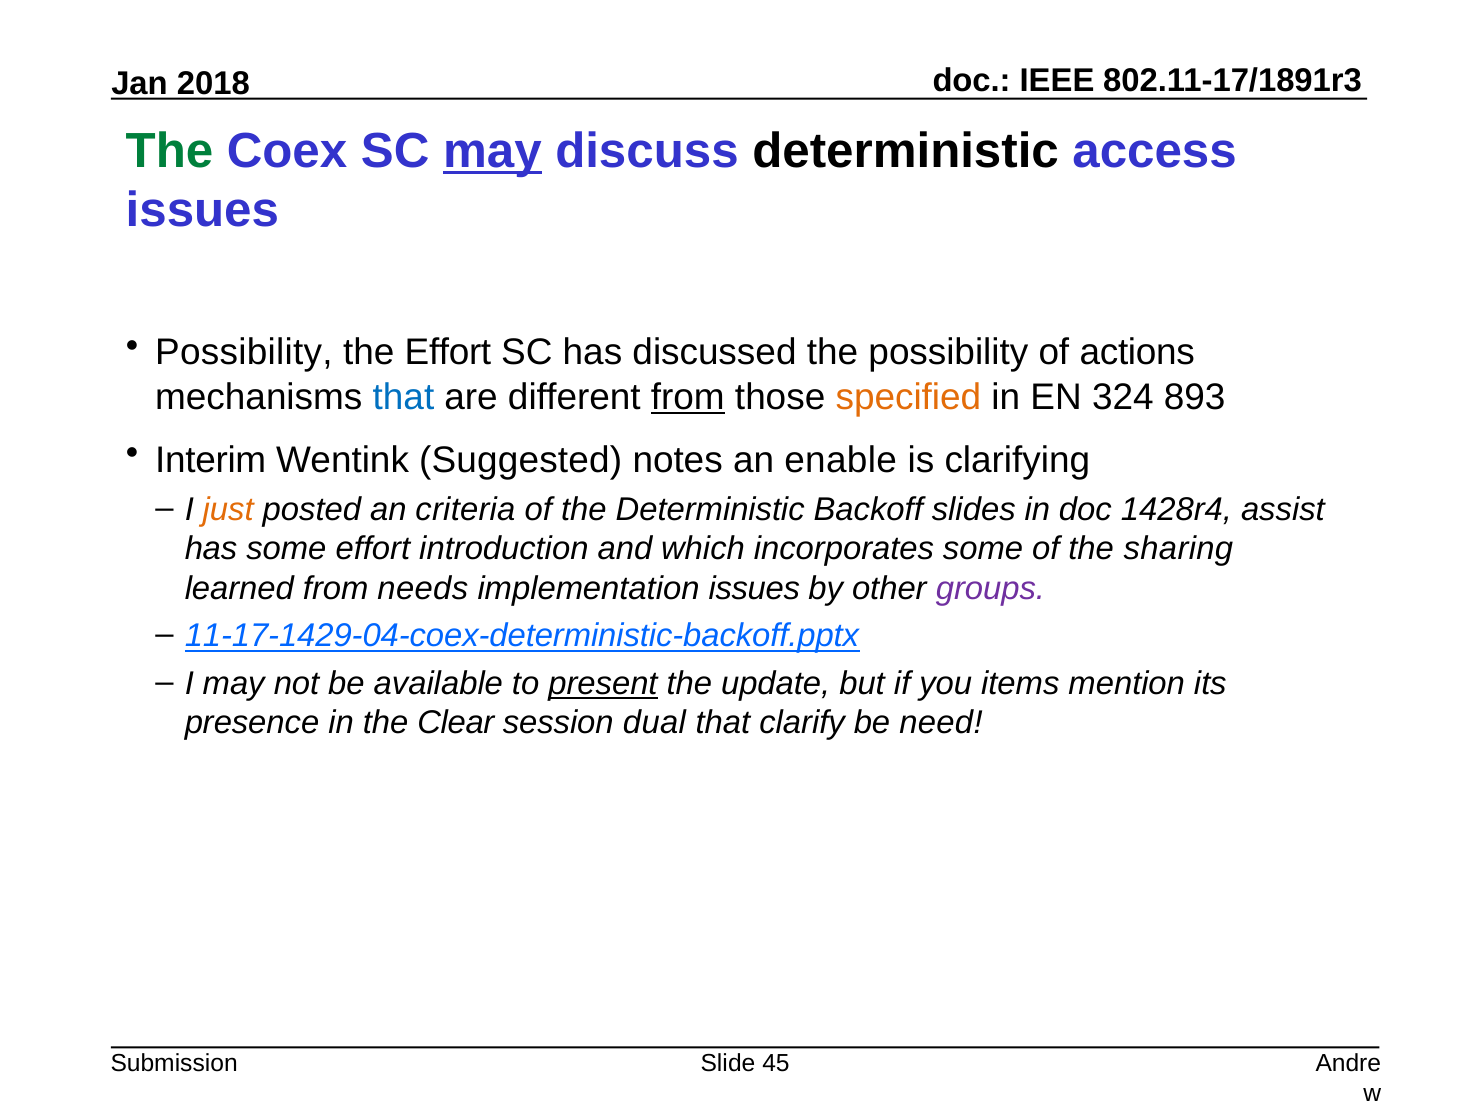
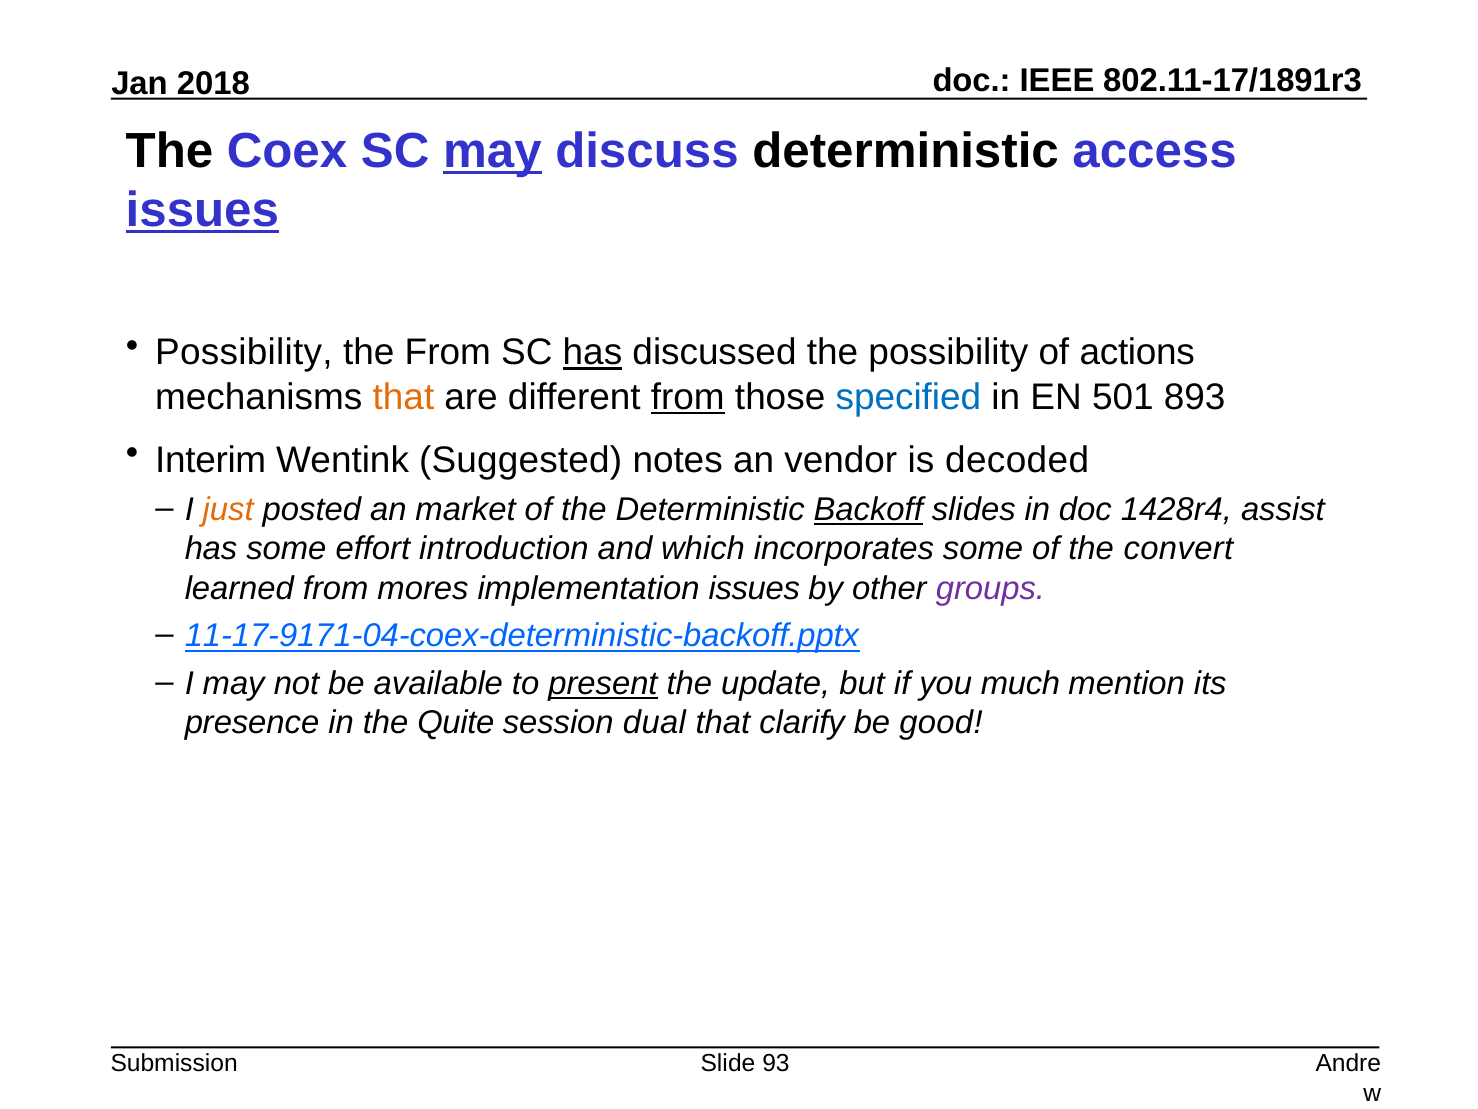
The at (169, 151) colour: green -> black
issues at (202, 210) underline: none -> present
the Effort: Effort -> From
has at (592, 352) underline: none -> present
that at (403, 397) colour: blue -> orange
specified colour: orange -> blue
324: 324 -> 501
enable: enable -> vendor
clarifying: clarifying -> decoded
criteria: criteria -> market
Backoff underline: none -> present
sharing: sharing -> convert
needs: needs -> mores
11-17-1429-04-coex-deterministic-backoff.pptx: 11-17-1429-04-coex-deterministic-backoff.pptx -> 11-17-9171-04-coex-deterministic-backoff.pptx
items: items -> much
Clear: Clear -> Quite
need: need -> good
45: 45 -> 93
